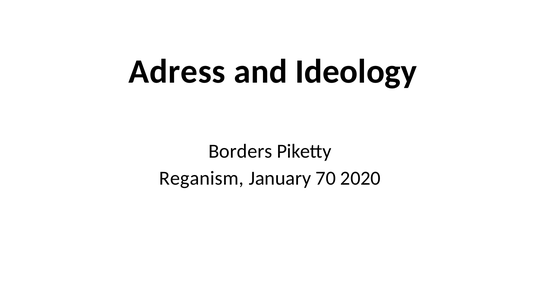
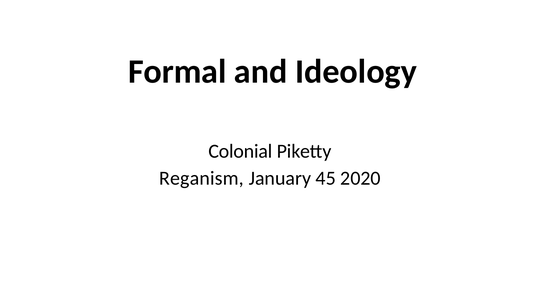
Adress: Adress -> Formal
Borders: Borders -> Colonial
70: 70 -> 45
